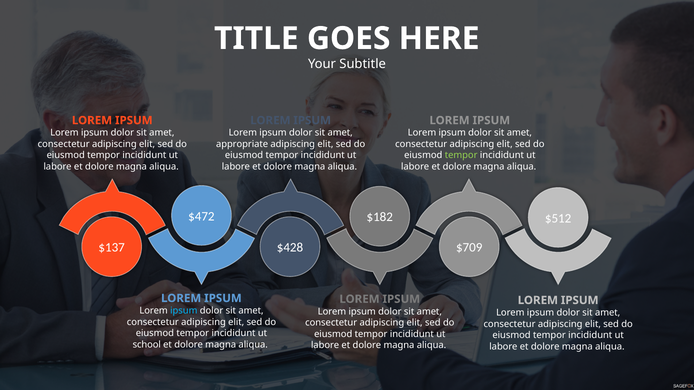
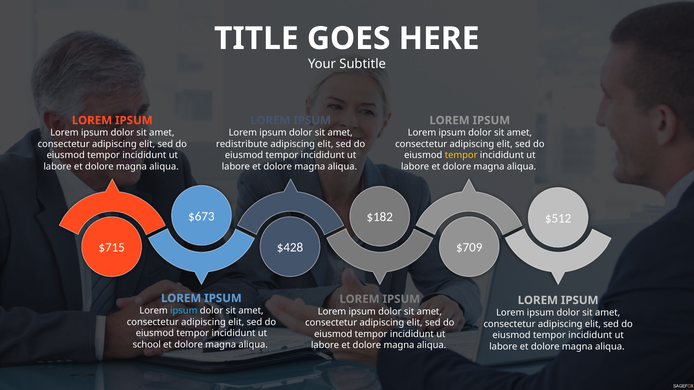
appropriate: appropriate -> redistribute
tempor at (461, 156) colour: light green -> yellow
$472: $472 -> $673
$137: $137 -> $715
